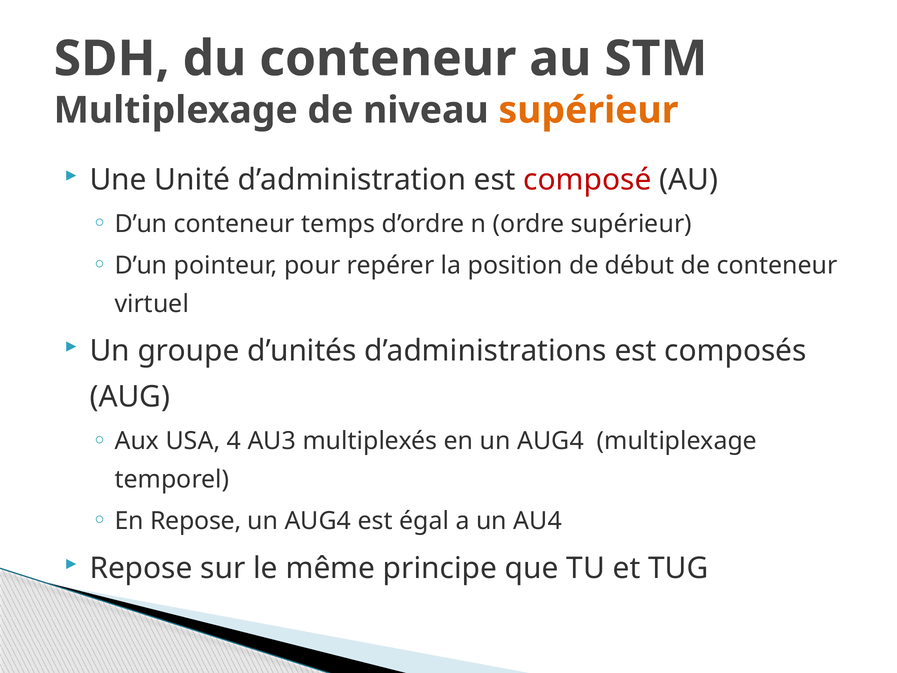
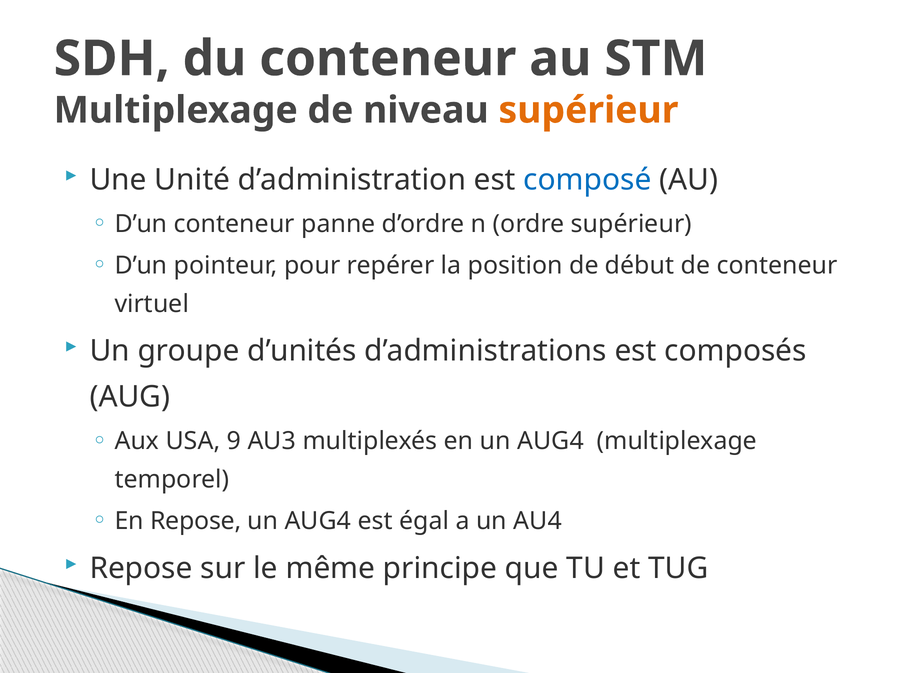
composé colour: red -> blue
temps: temps -> panne
4: 4 -> 9
